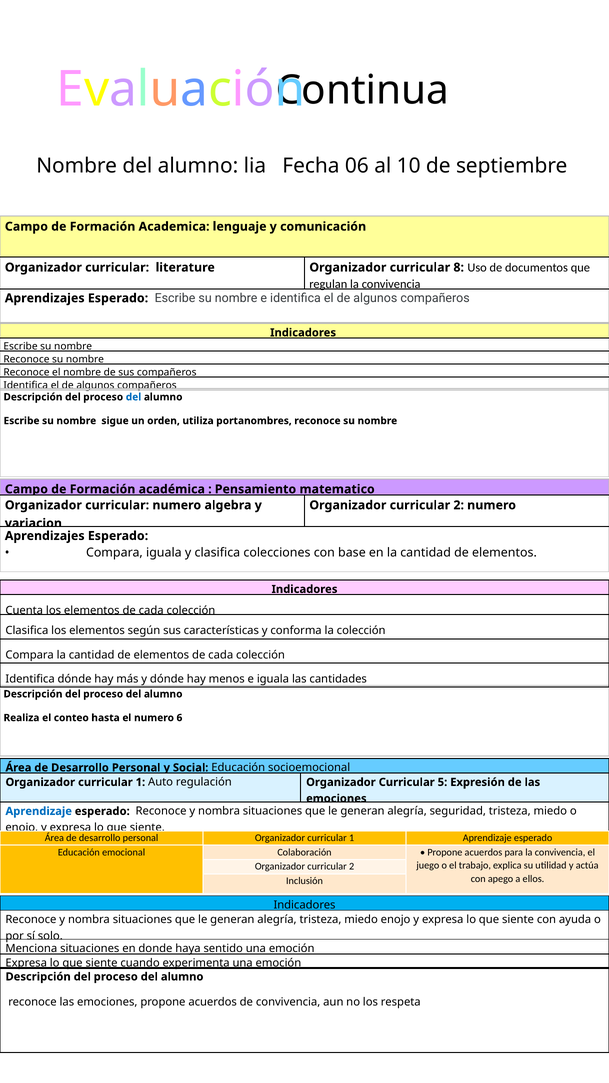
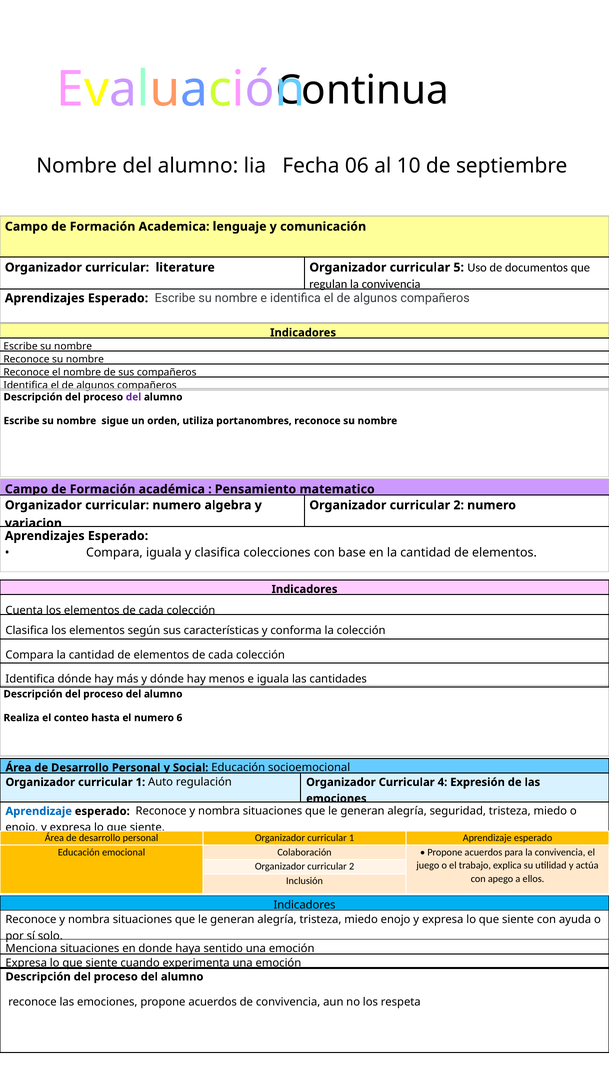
8: 8 -> 5
del at (133, 397) colour: blue -> purple
5: 5 -> 4
